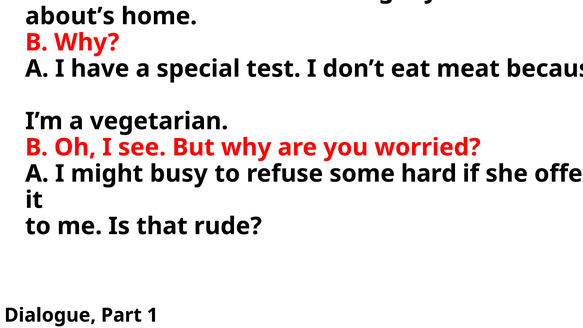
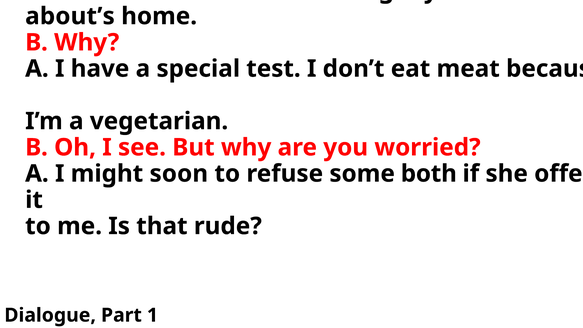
busy: busy -> soon
hard: hard -> both
